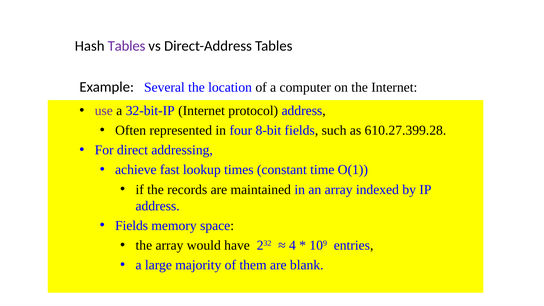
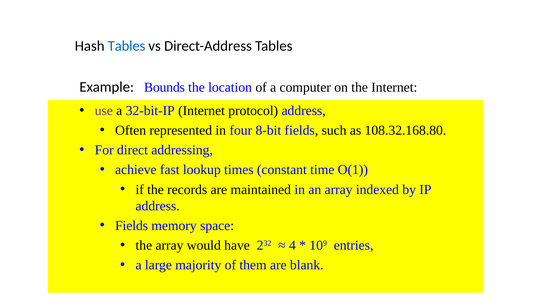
Tables at (127, 46) colour: purple -> blue
Several: Several -> Bounds
610.27.399.28: 610.27.399.28 -> 108.32.168.80
